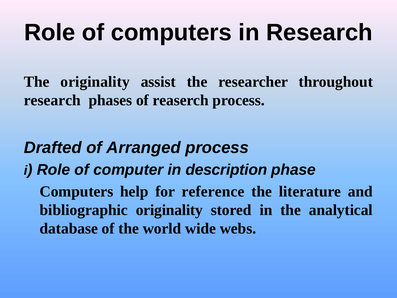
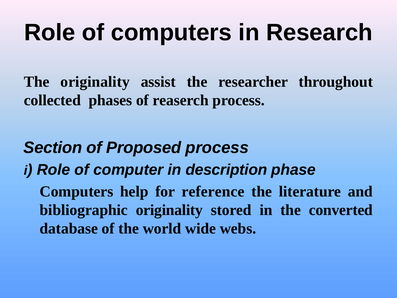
research at (52, 100): research -> collected
Drafted: Drafted -> Section
Arranged: Arranged -> Proposed
analytical: analytical -> converted
